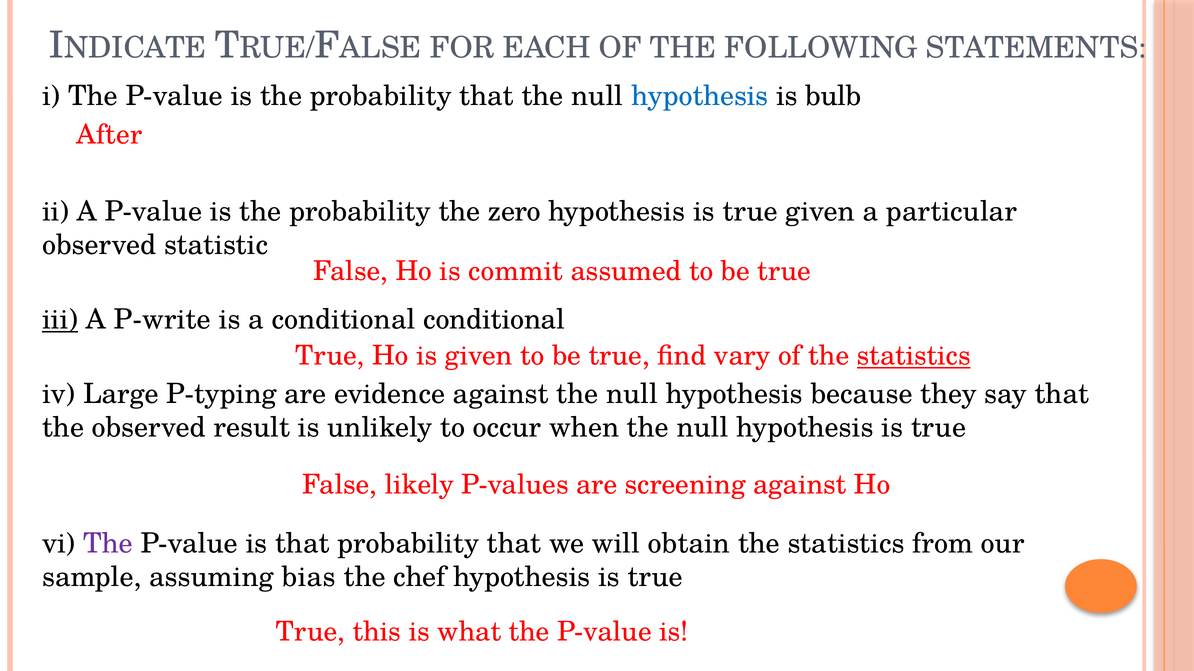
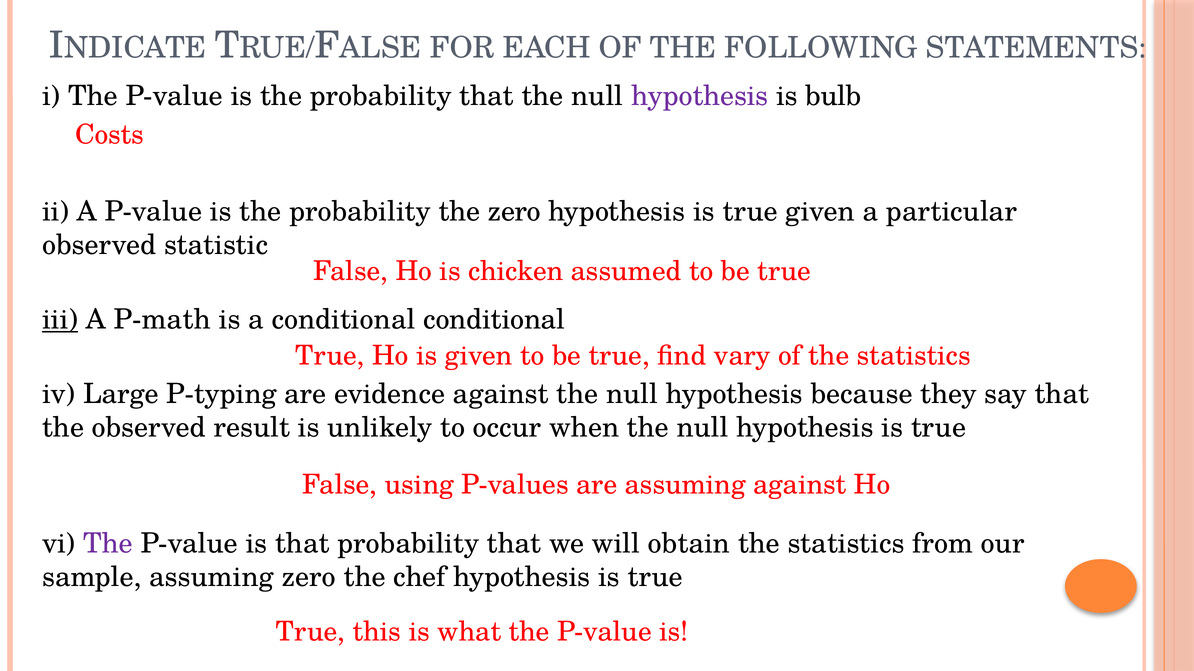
hypothesis at (700, 96) colour: blue -> purple
After: After -> Costs
commit: commit -> chicken
P-write: P-write -> P-math
statistics at (914, 356) underline: present -> none
likely: likely -> using
are screening: screening -> assuming
assuming bias: bias -> zero
